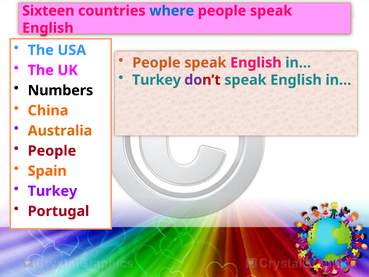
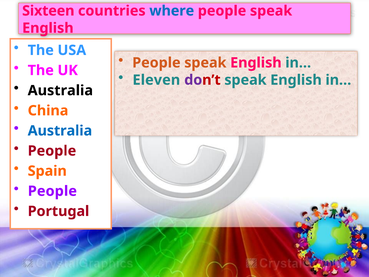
Turkey at (156, 80): Turkey -> Eleven
Numbers at (60, 90): Numbers -> Australia
Australia at (60, 131) colour: orange -> blue
Turkey at (52, 191): Turkey -> People
